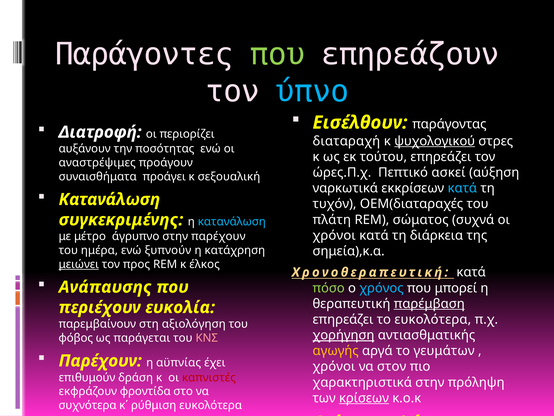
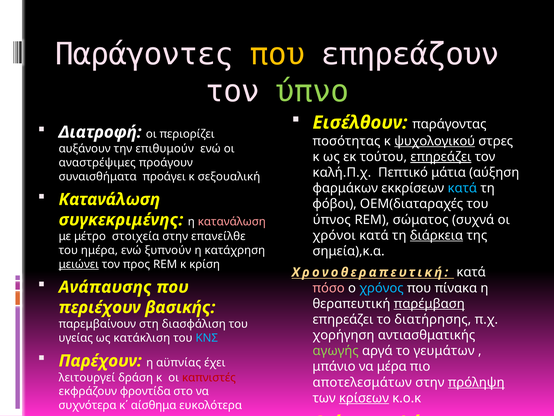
που at (277, 54) colour: light green -> yellow
ύπνο colour: light blue -> light green
διαταραχή: διαταραχή -> ποσότητας
ποσότητας: ποσότητας -> επιθυμούν
επηρεάζει at (441, 157) underline: none -> present
ώρες.Π.χ: ώρες.Π.χ -> καλή.Π.χ
ασκεί: ασκεί -> μάτια
ναρκωτικά: ναρκωτικά -> φαρμάκων
τυχόν: τυχόν -> φόβοι
πλάτη: πλάτη -> ύπνος
κατανάλωση at (232, 221) colour: light blue -> pink
διάρκεια underline: none -> present
άγρυπνο: άγρυπνο -> στοιχεία
στην παρέχουν: παρέχουν -> επανείλθε
έλκος: έλκος -> κρίση
πόσο colour: light green -> pink
μπορεί: μπορεί -> πίνακα
ευκολία: ευκολία -> βασικής
το ευκολότερα: ευκολότερα -> διατήρησης
αξιολόγηση: αξιολόγηση -> διασφάλιση
χορήγηση underline: present -> none
φόβος: φόβος -> υγείας
παράγεται: παράγεται -> κατάκλιση
ΚΝΣ colour: pink -> light blue
αγωγής colour: yellow -> light green
χρόνοι at (334, 366): χρόνοι -> μπάνιο
στον: στον -> μέρα
επιθυμούν: επιθυμούν -> λειτουργεί
χαρακτηριστικά: χαρακτηριστικά -> αποτελεσμάτων
πρόληψη underline: none -> present
ρύθμιση: ρύθμιση -> αίσθημα
